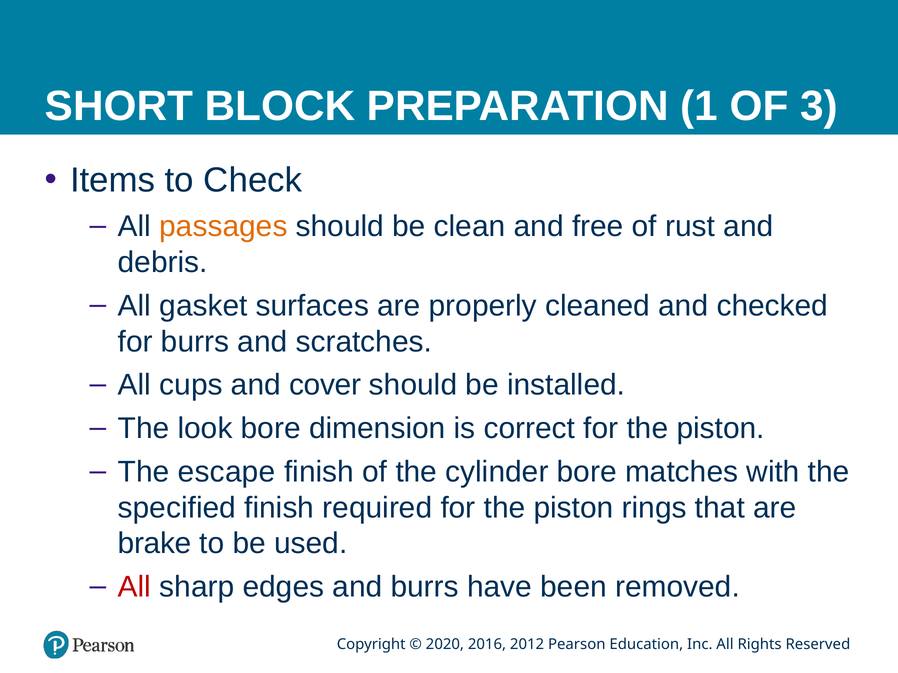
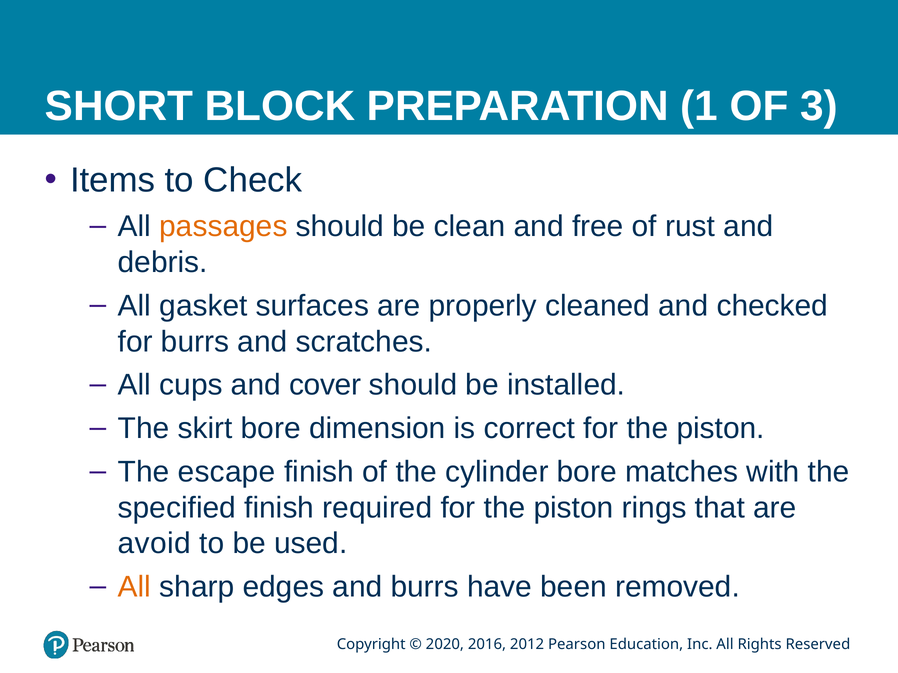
look: look -> skirt
brake: brake -> avoid
All at (134, 587) colour: red -> orange
